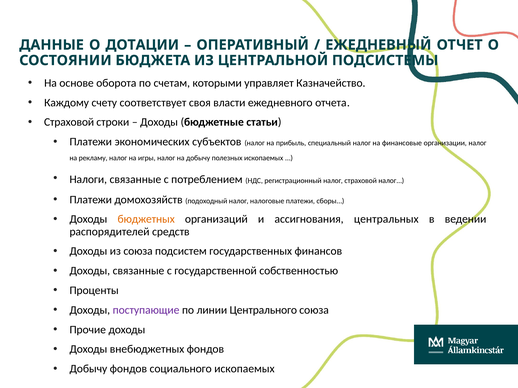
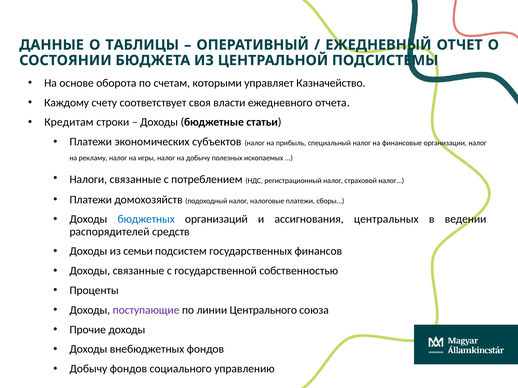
ДОТАЦИИ: ДОТАЦИИ -> ТАБЛИЦЫ
Страховой at (69, 122): Страховой -> Кредитам
бюджетных colour: orange -> blue
из союза: союза -> семьи
социального ископаемых: ископаемых -> управлению
